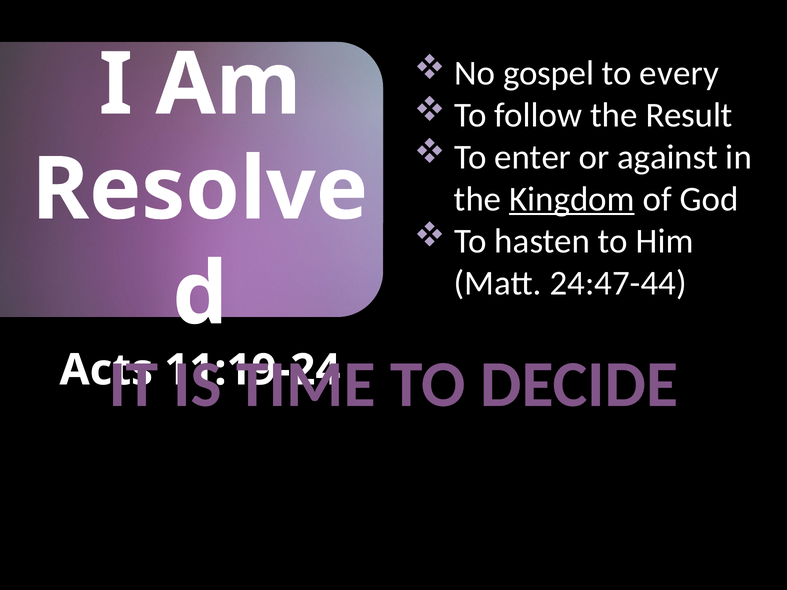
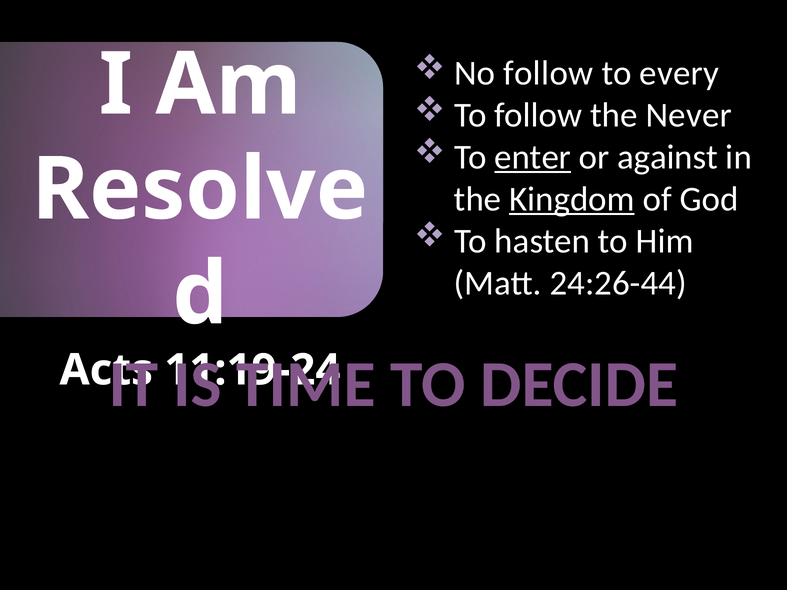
No gospel: gospel -> follow
Result: Result -> Never
enter underline: none -> present
24:47-44: 24:47-44 -> 24:26-44
